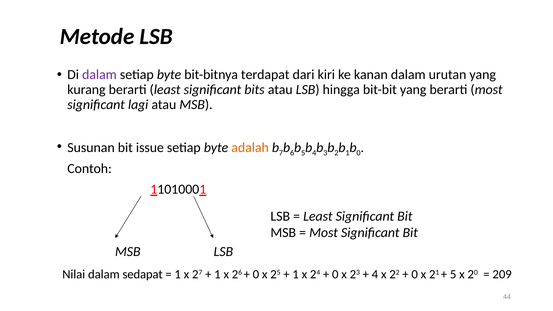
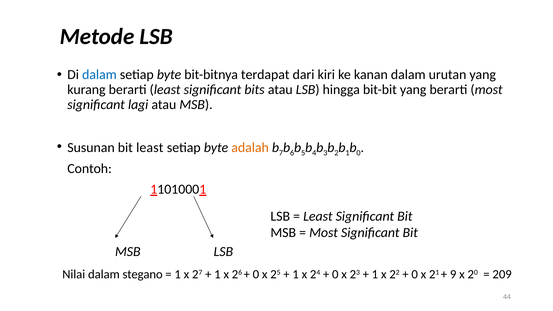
dalam at (99, 75) colour: purple -> blue
bit issue: issue -> least
sedapat: sedapat -> stegano
4 at (375, 274): 4 -> 1
5 at (453, 274): 5 -> 9
